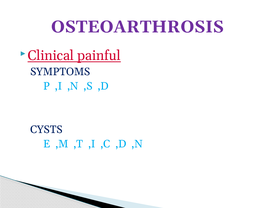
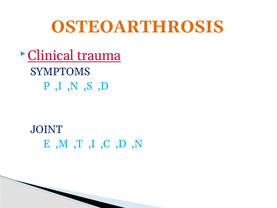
OSTEOARTHROSIS colour: purple -> orange
painful: painful -> trauma
CYSTS: CYSTS -> JOINT
